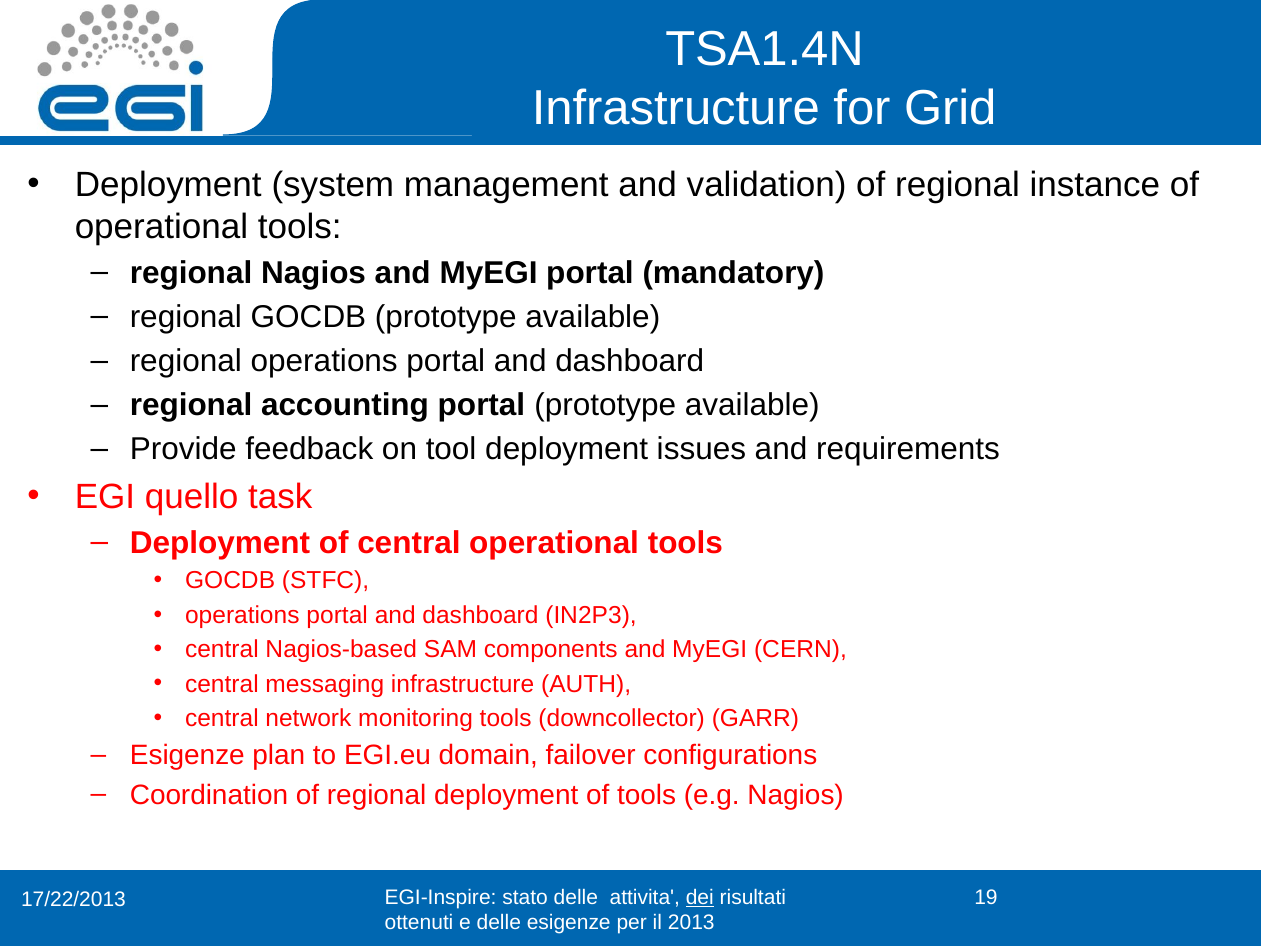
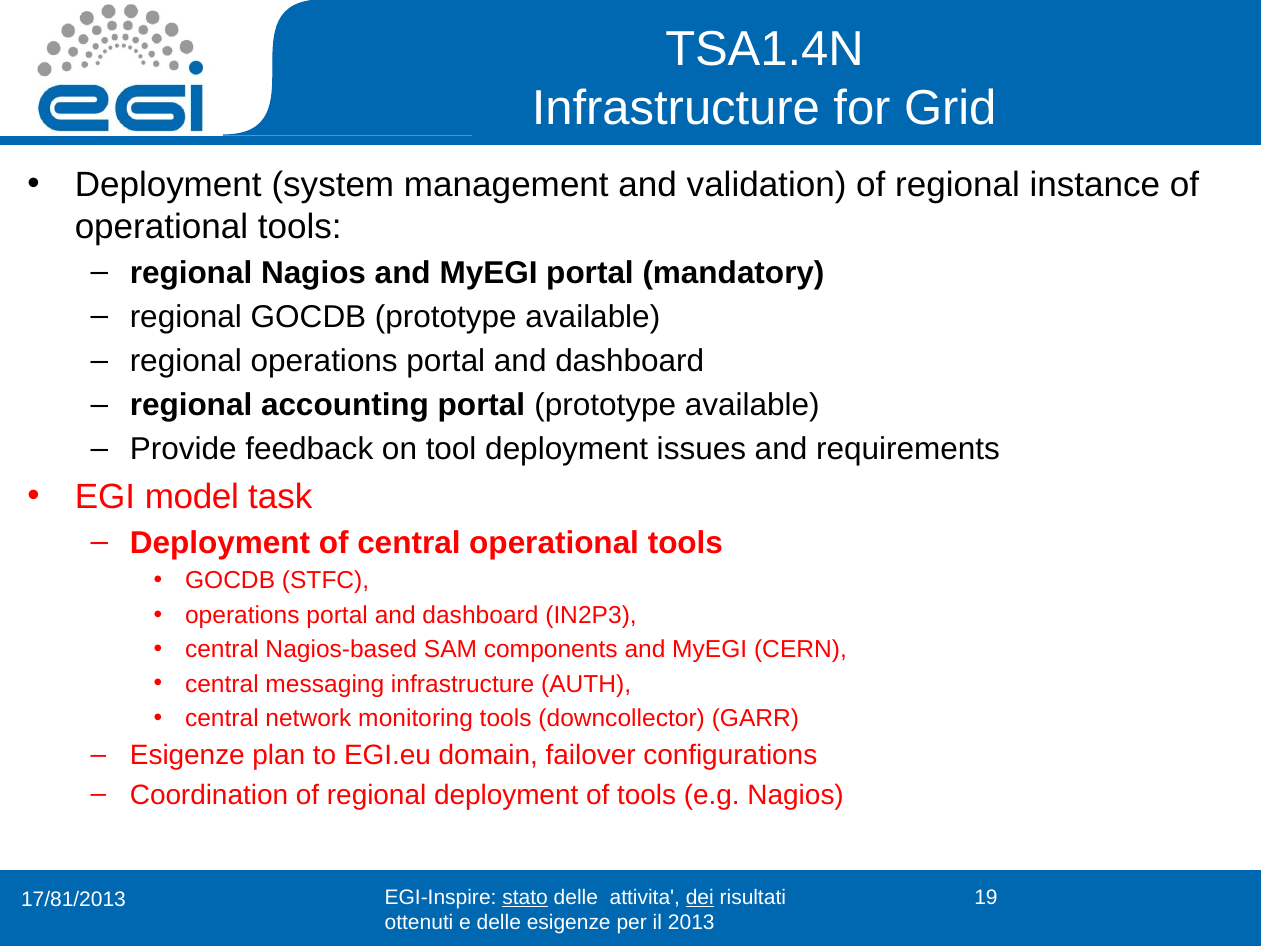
quello: quello -> model
17/22/2013: 17/22/2013 -> 17/81/2013
stato underline: none -> present
